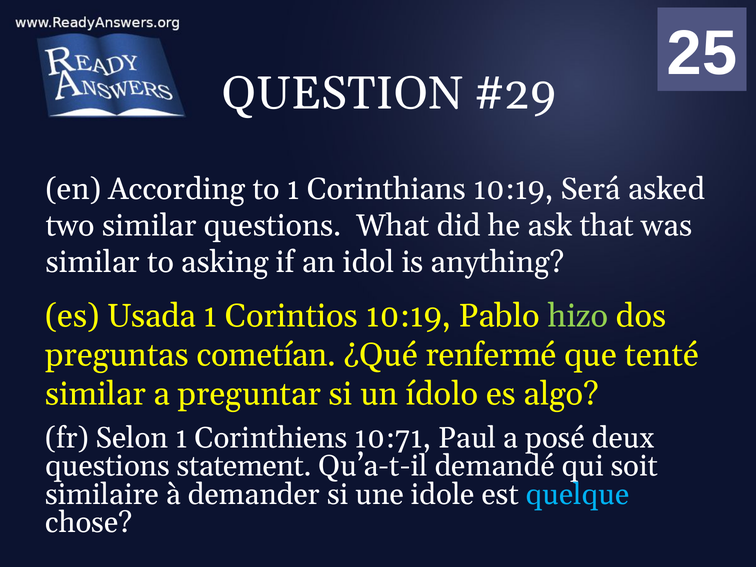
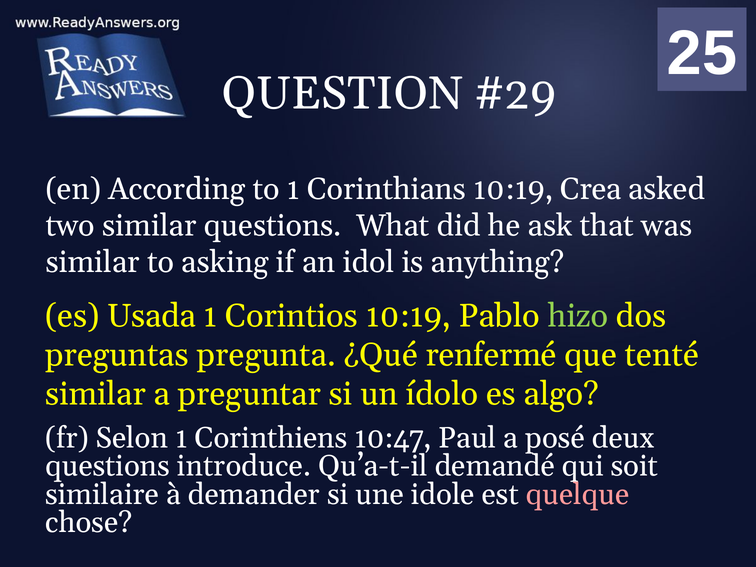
Será: Será -> Crea
cometían: cometían -> pregunta
10:71: 10:71 -> 10:47
statement: statement -> introduce
quelque colour: light blue -> pink
